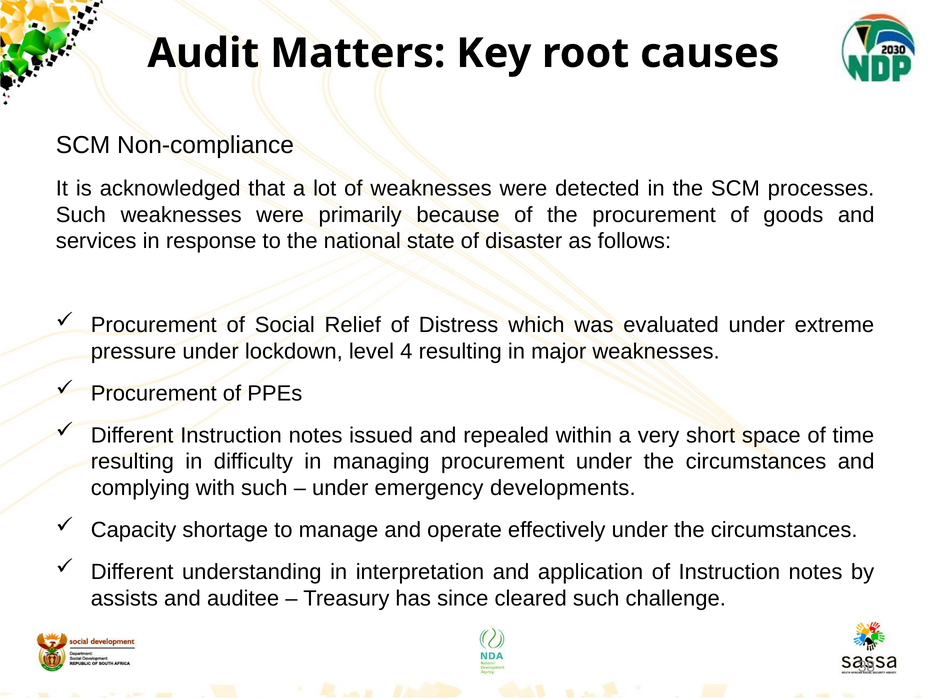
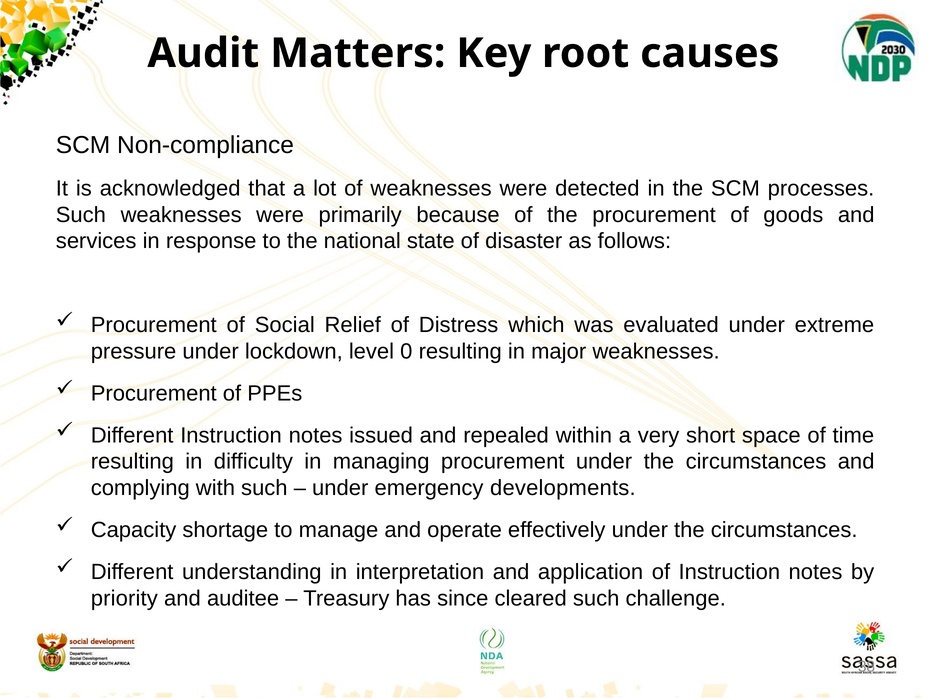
4: 4 -> 0
assists: assists -> priority
